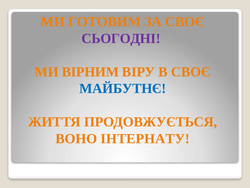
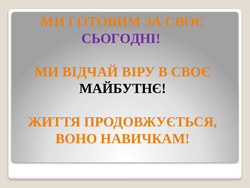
ВІРНИМ: ВІРНИМ -> ВІДЧАЙ
МАЙБУТНЄ colour: blue -> black
ІНТЕРНАТУ: ІНТЕРНАТУ -> НАВИЧКАМ
